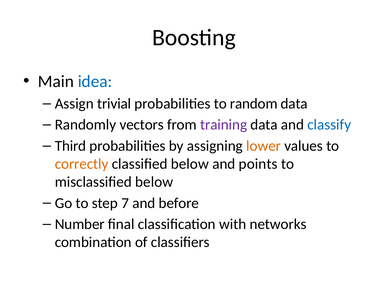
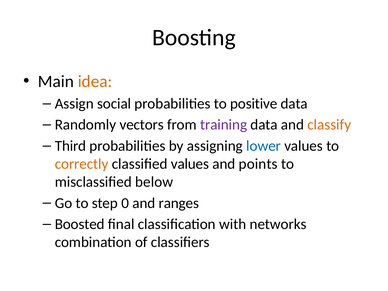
idea colour: blue -> orange
trivial: trivial -> social
random: random -> positive
classify colour: blue -> orange
lower colour: orange -> blue
classified below: below -> values
7: 7 -> 0
before: before -> ranges
Number: Number -> Boosted
